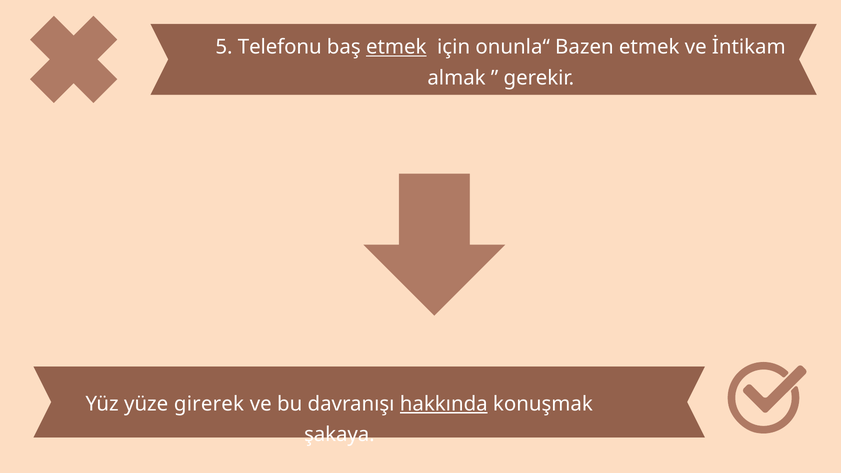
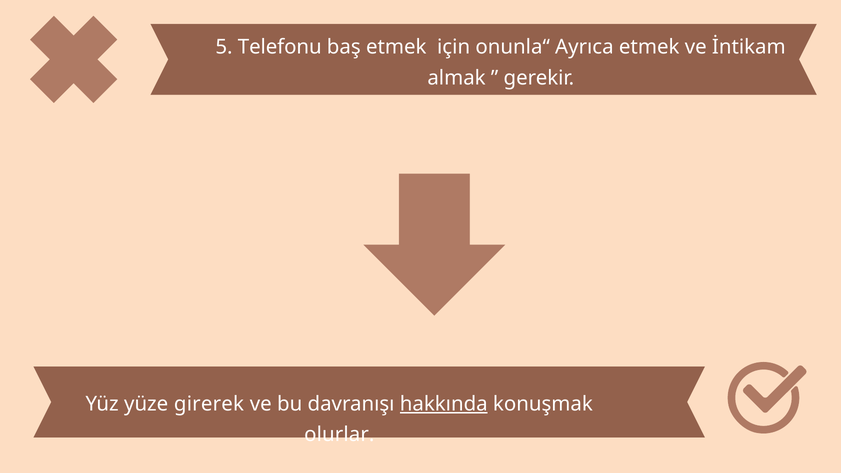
etmek at (396, 47) underline: present -> none
Bazen: Bazen -> Ayrıca
şakaya: şakaya -> olurlar
